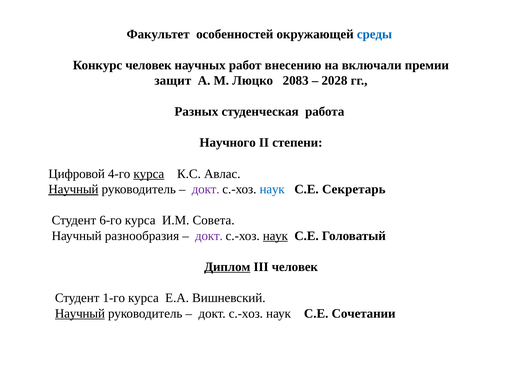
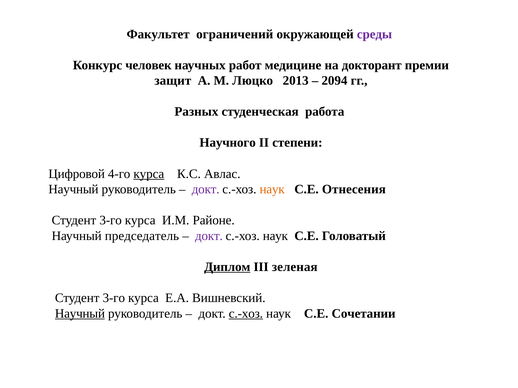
особенностей: особенностей -> ограничений
среды colour: blue -> purple
внесению: внесению -> медицине
включали: включали -> докторант
2083: 2083 -> 2013
2028: 2028 -> 2094
Научный at (73, 190) underline: present -> none
наук at (272, 190) colour: blue -> orange
Секретарь: Секретарь -> Отнесения
6-го at (111, 221): 6-го -> 3-го
Совета: Совета -> Районе
разнообразия: разнообразия -> председатель
наук at (275, 236) underline: present -> none
III человек: человек -> зеленая
1-го at (114, 298): 1-го -> 3-го
с.-хоз at (246, 314) underline: none -> present
